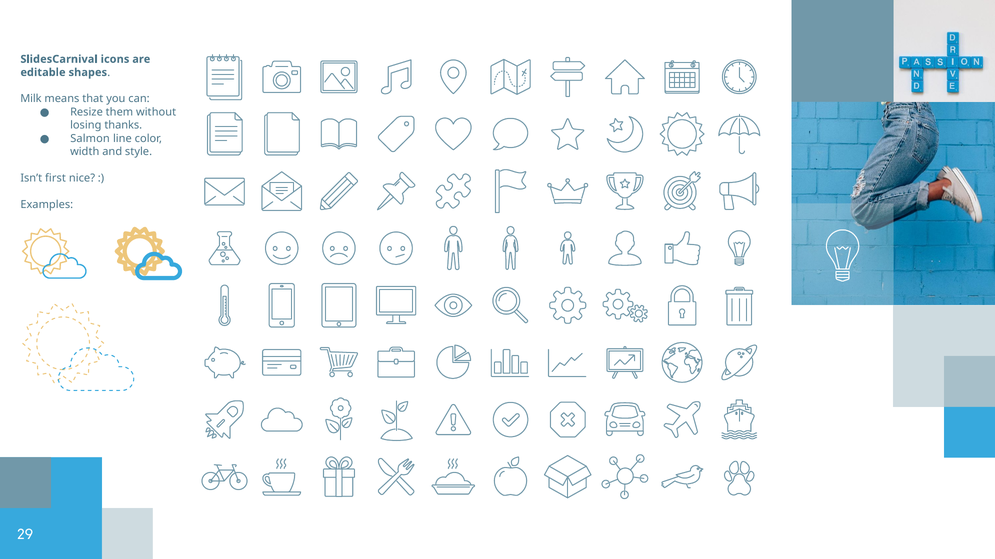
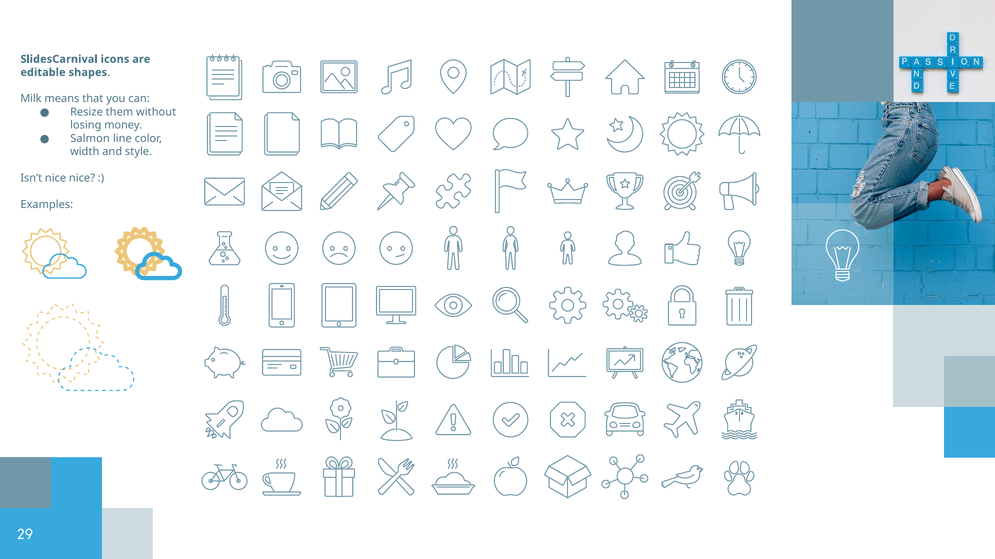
thanks: thanks -> money
Isn’t first: first -> nice
